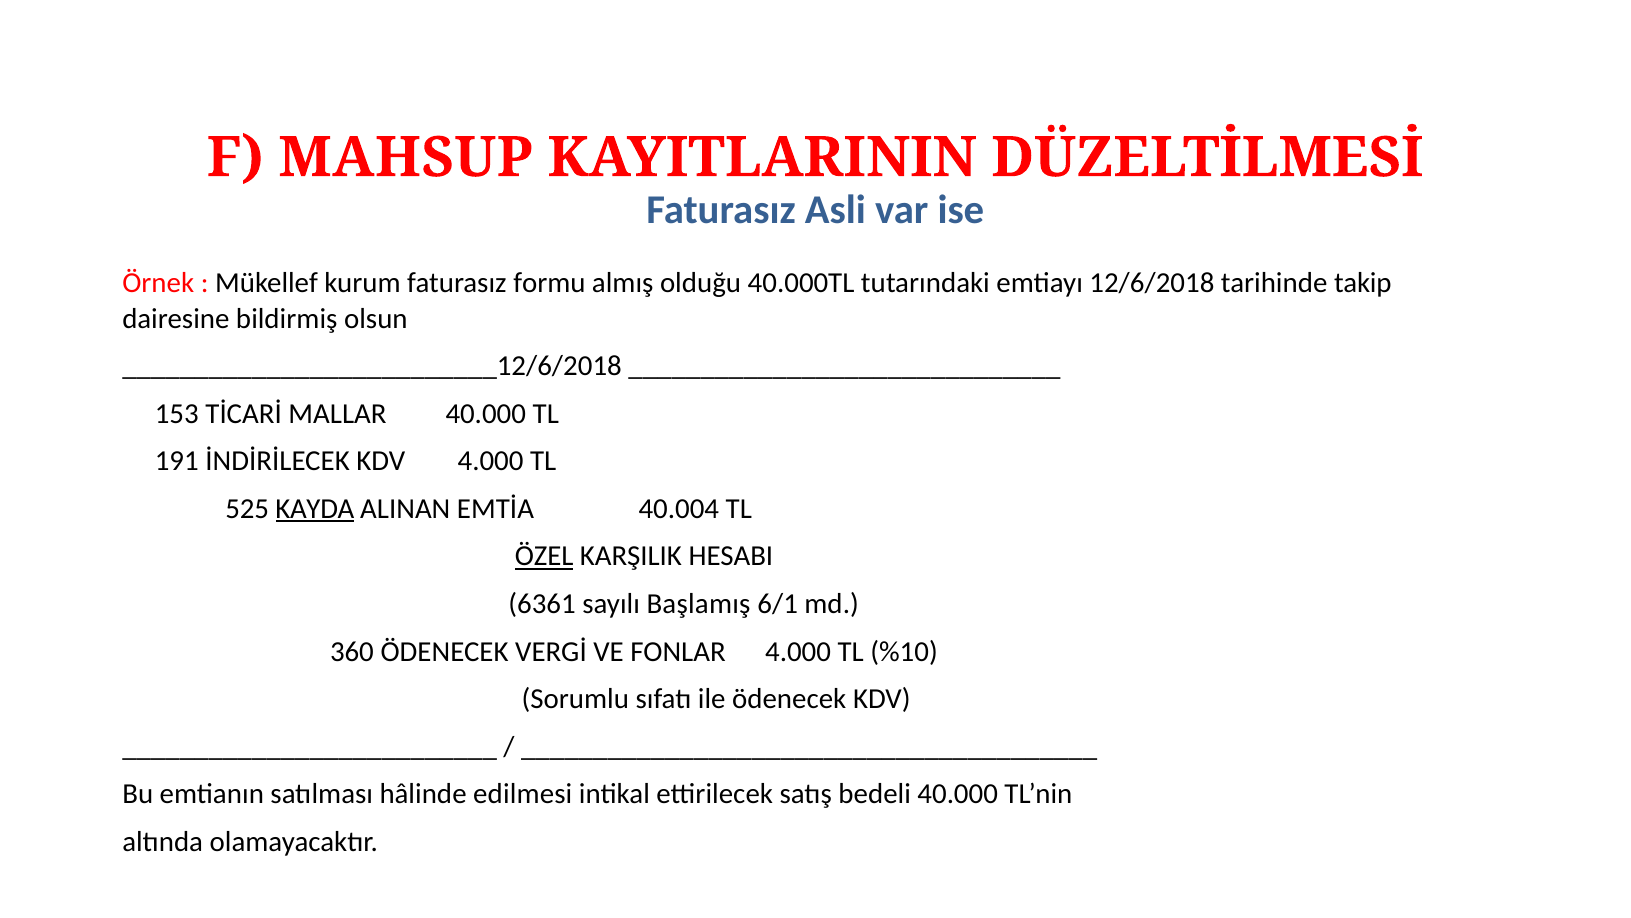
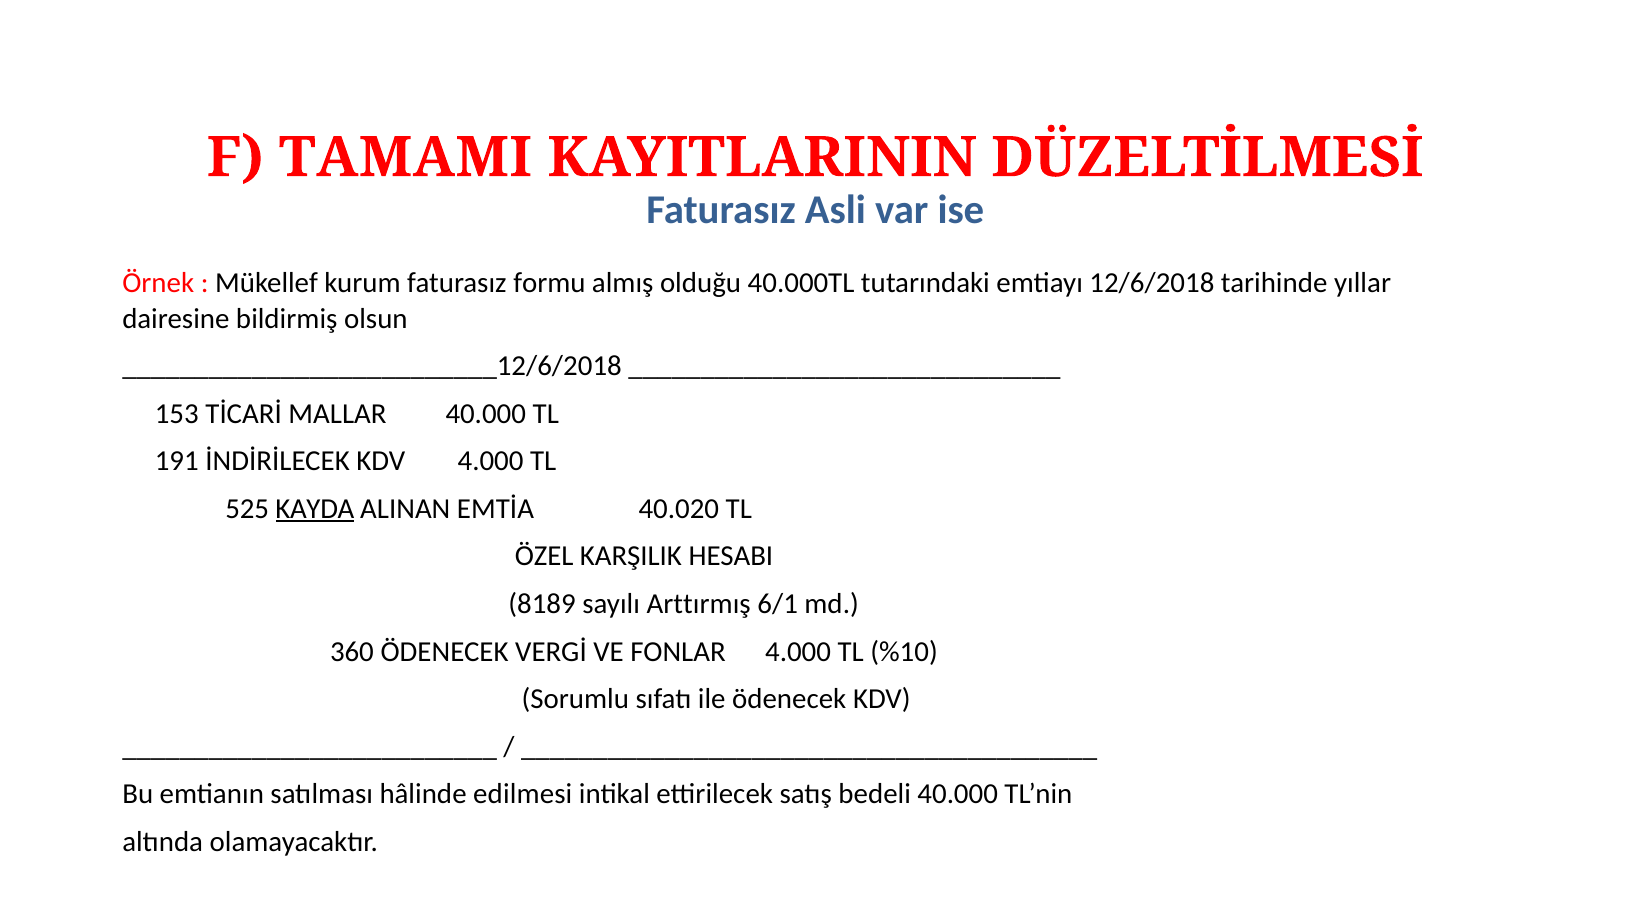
MAHSUP: MAHSUP -> TAMAMI
takip: takip -> yıllar
40.004: 40.004 -> 40.020
ÖZEL underline: present -> none
6361: 6361 -> 8189
Başlamış: Başlamış -> Arttırmış
